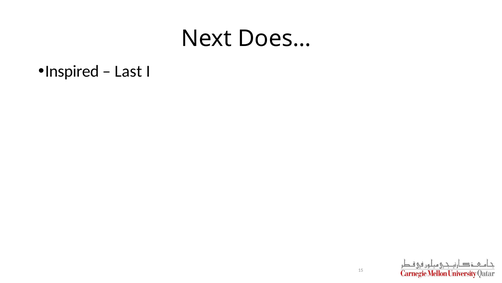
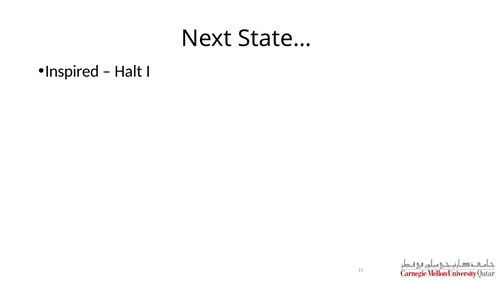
Does…: Does… -> State…
Last: Last -> Halt
